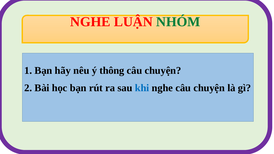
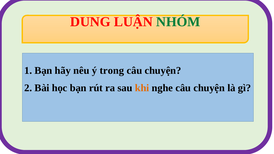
NGHE at (90, 22): NGHE -> DUNG
thông: thông -> trong
khi colour: blue -> orange
